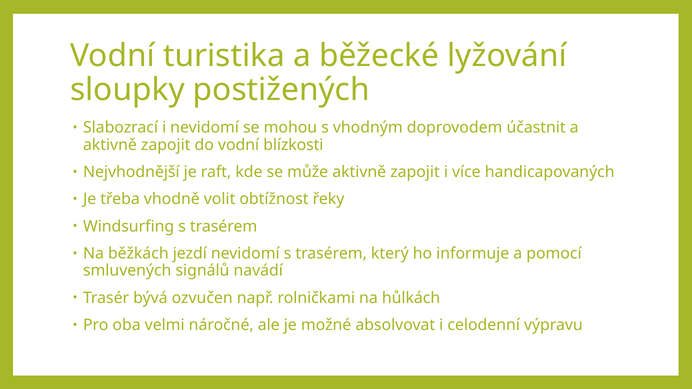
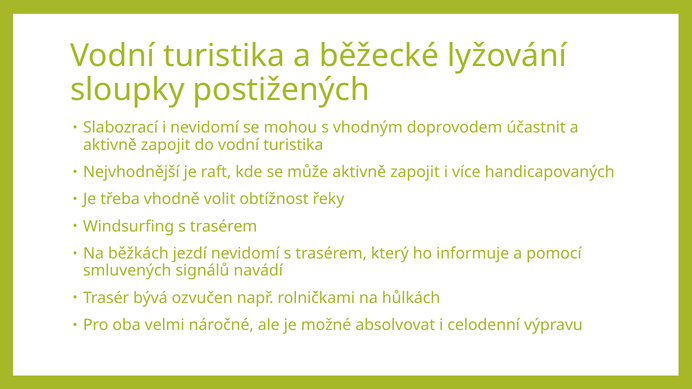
do vodní blízkosti: blízkosti -> turistika
